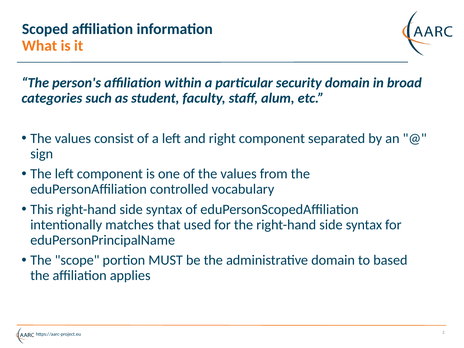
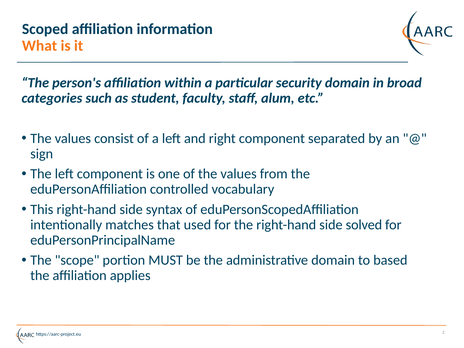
the right-hand side syntax: syntax -> solved
